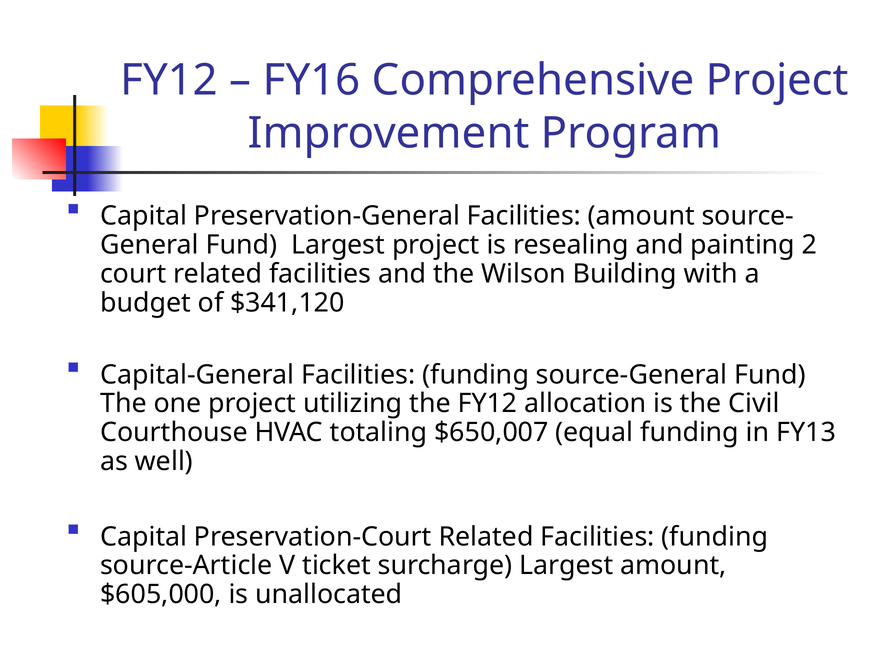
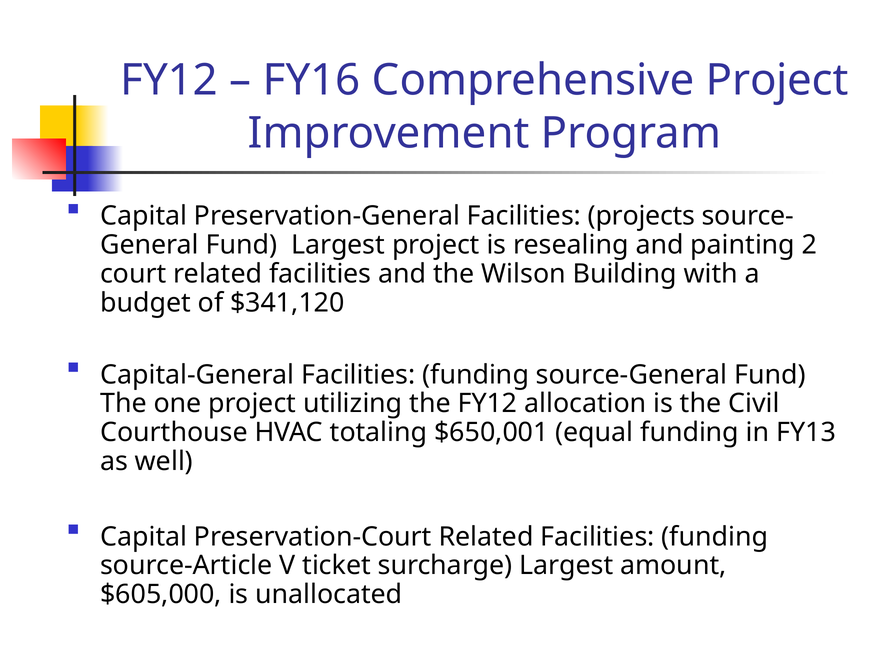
Facilities amount: amount -> projects
$650,007: $650,007 -> $650,001
